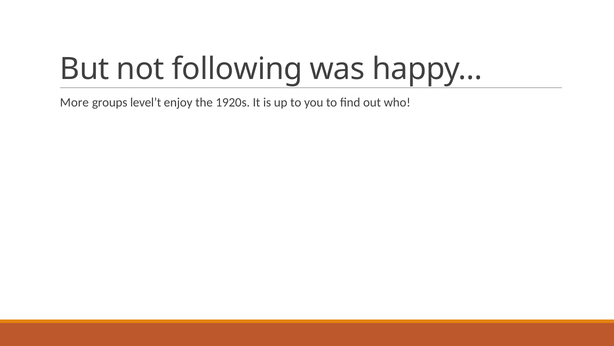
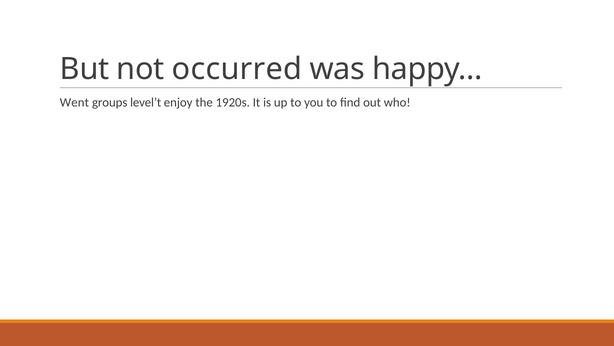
following: following -> occurred
More: More -> Went
